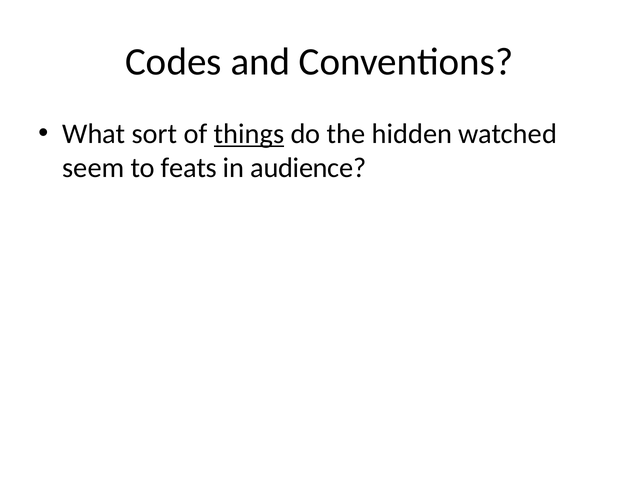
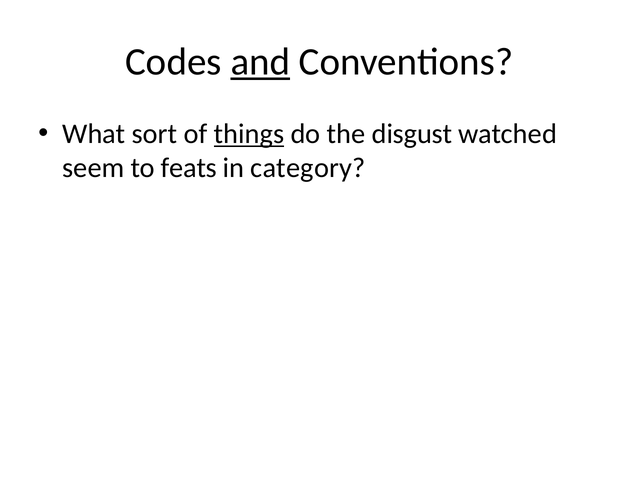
and underline: none -> present
hidden: hidden -> disgust
audience: audience -> category
